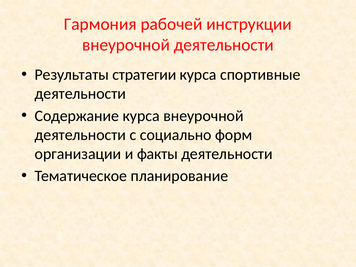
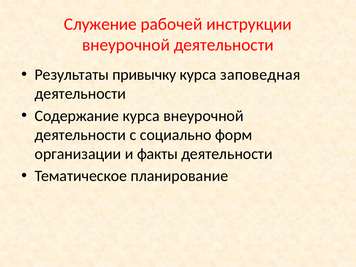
Гармония: Гармония -> Служение
стратегии: стратегии -> привычку
спортивные: спортивные -> заповедная
